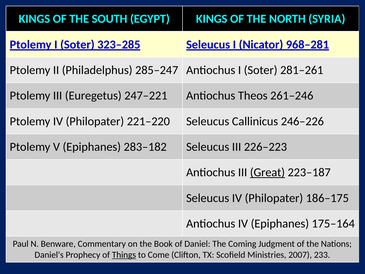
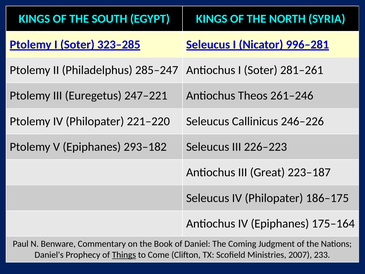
968–281: 968–281 -> 996–281
283–182: 283–182 -> 293–182
Great underline: present -> none
